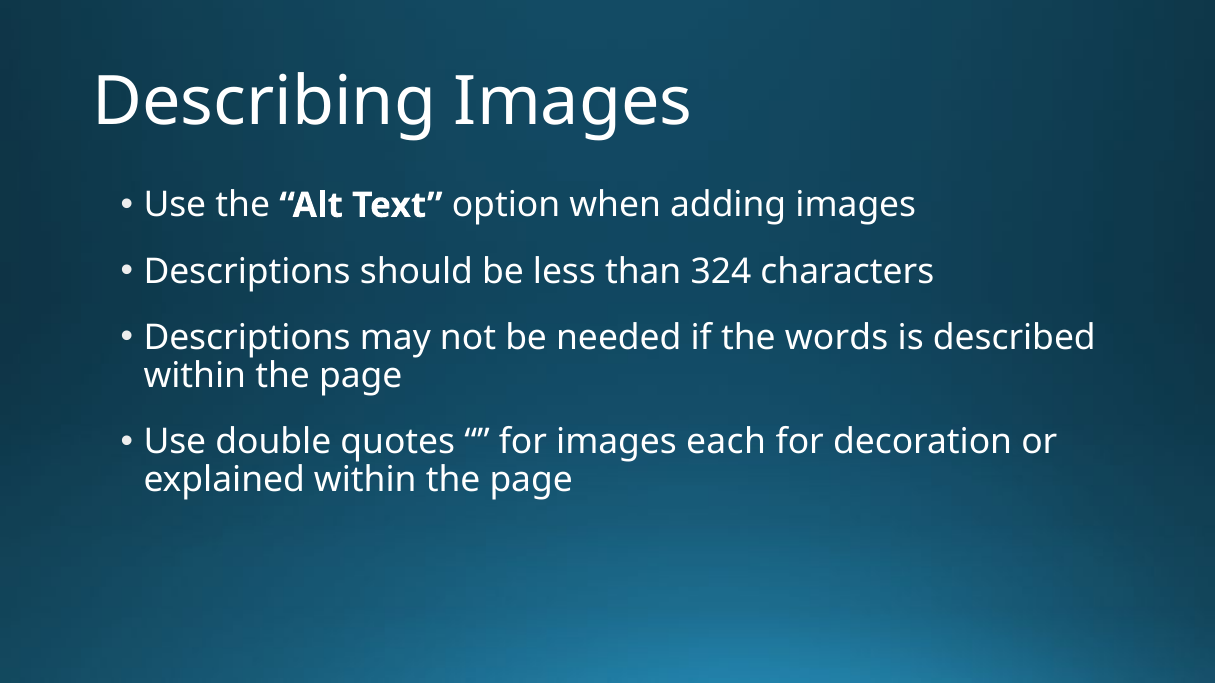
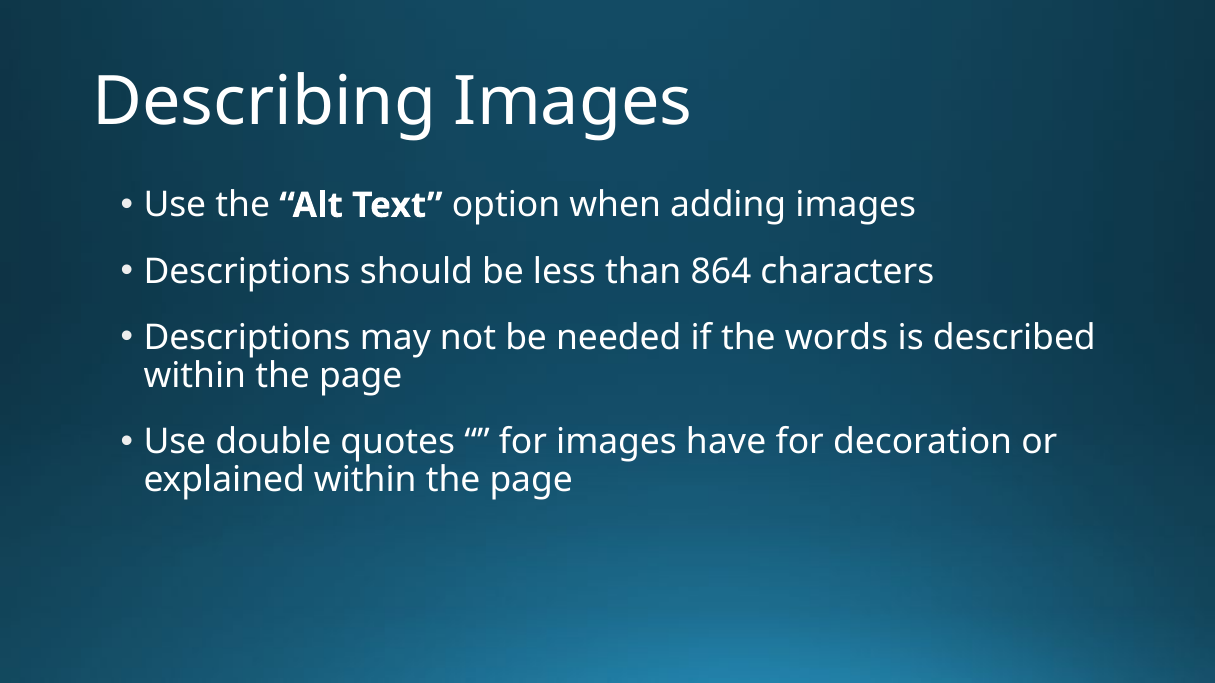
324: 324 -> 864
each: each -> have
